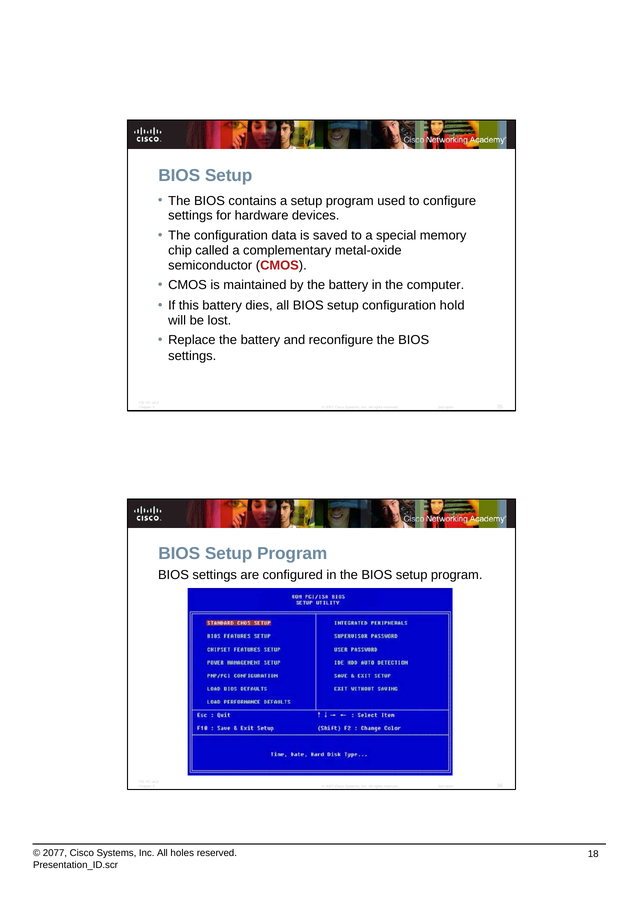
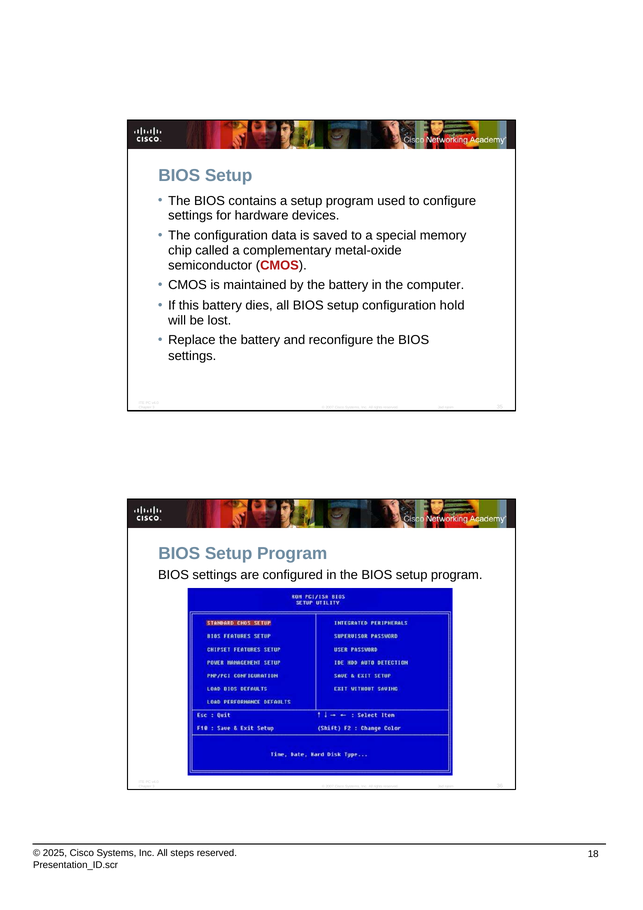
2077: 2077 -> 2025
holes: holes -> steps
